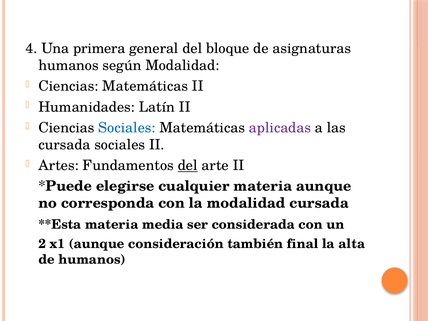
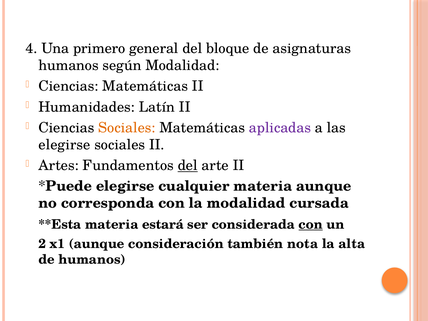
primera: primera -> primero
Sociales at (127, 128) colour: blue -> orange
cursada at (64, 145): cursada -> elegirse
media: media -> estará
con at (311, 224) underline: none -> present
final: final -> nota
